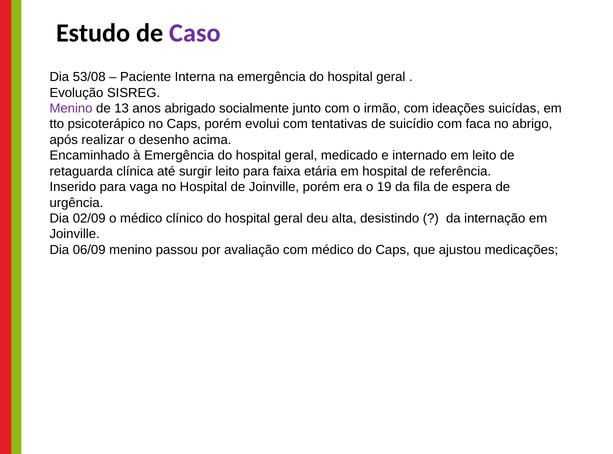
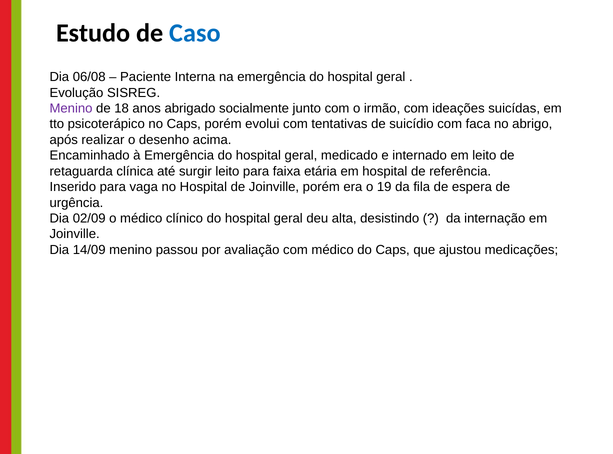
Caso colour: purple -> blue
53/08: 53/08 -> 06/08
13: 13 -> 18
06/09: 06/09 -> 14/09
